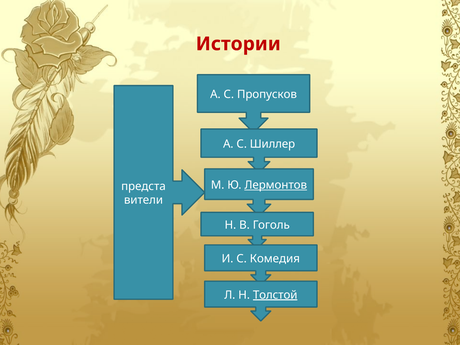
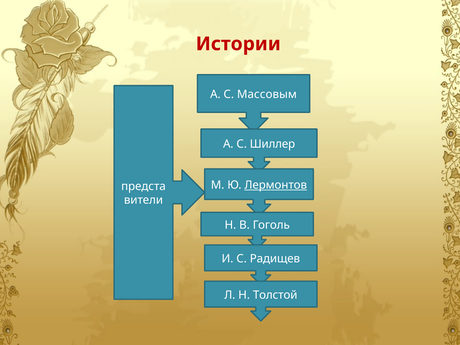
Пропусков: Пропусков -> Массовым
Комедия: Комедия -> Радищев
Толстой underline: present -> none
